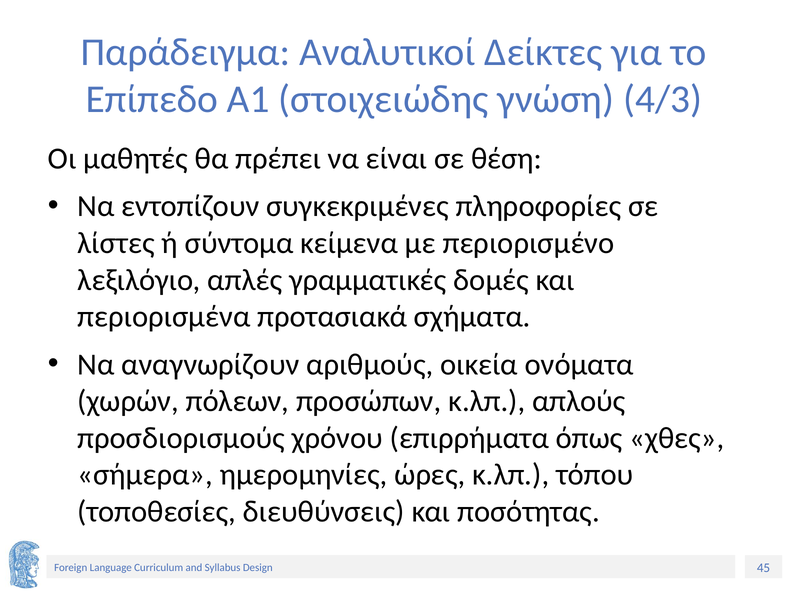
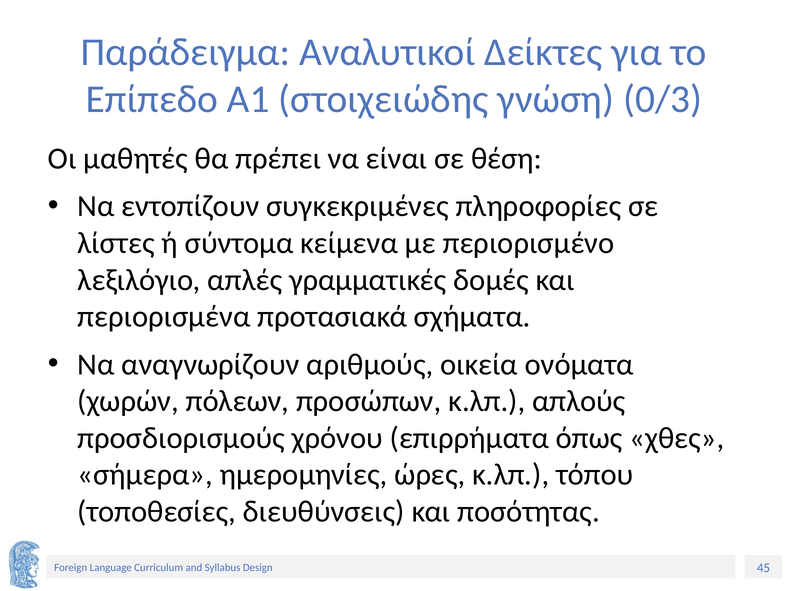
4/3: 4/3 -> 0/3
